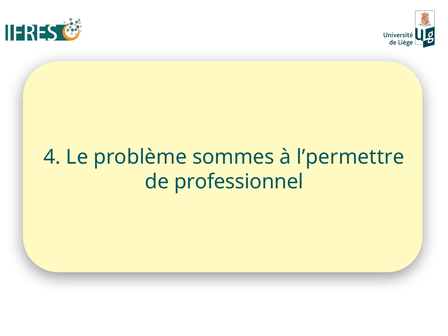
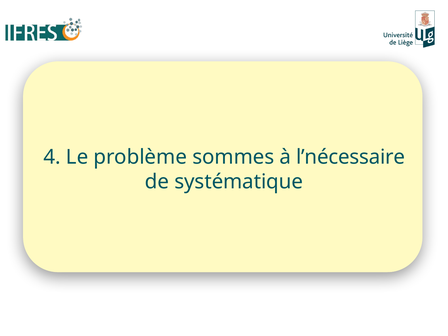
l’permettre: l’permettre -> l’nécessaire
professionnel: professionnel -> systématique
